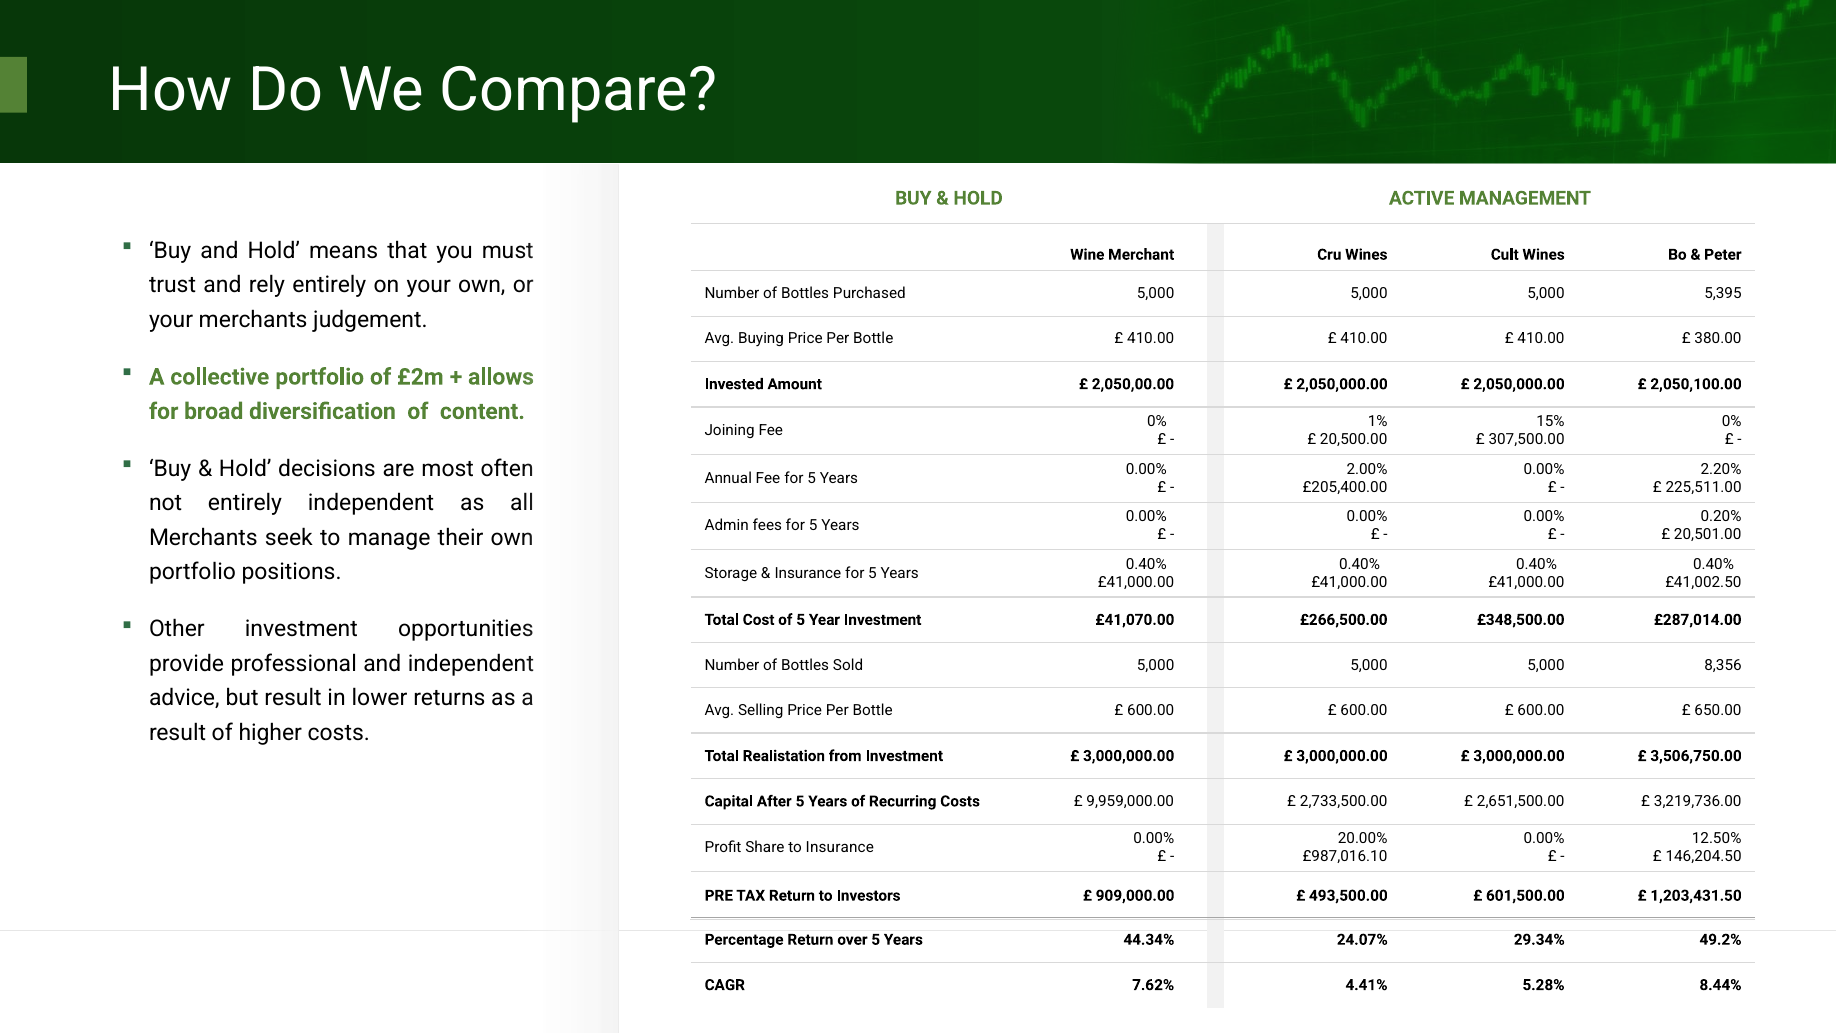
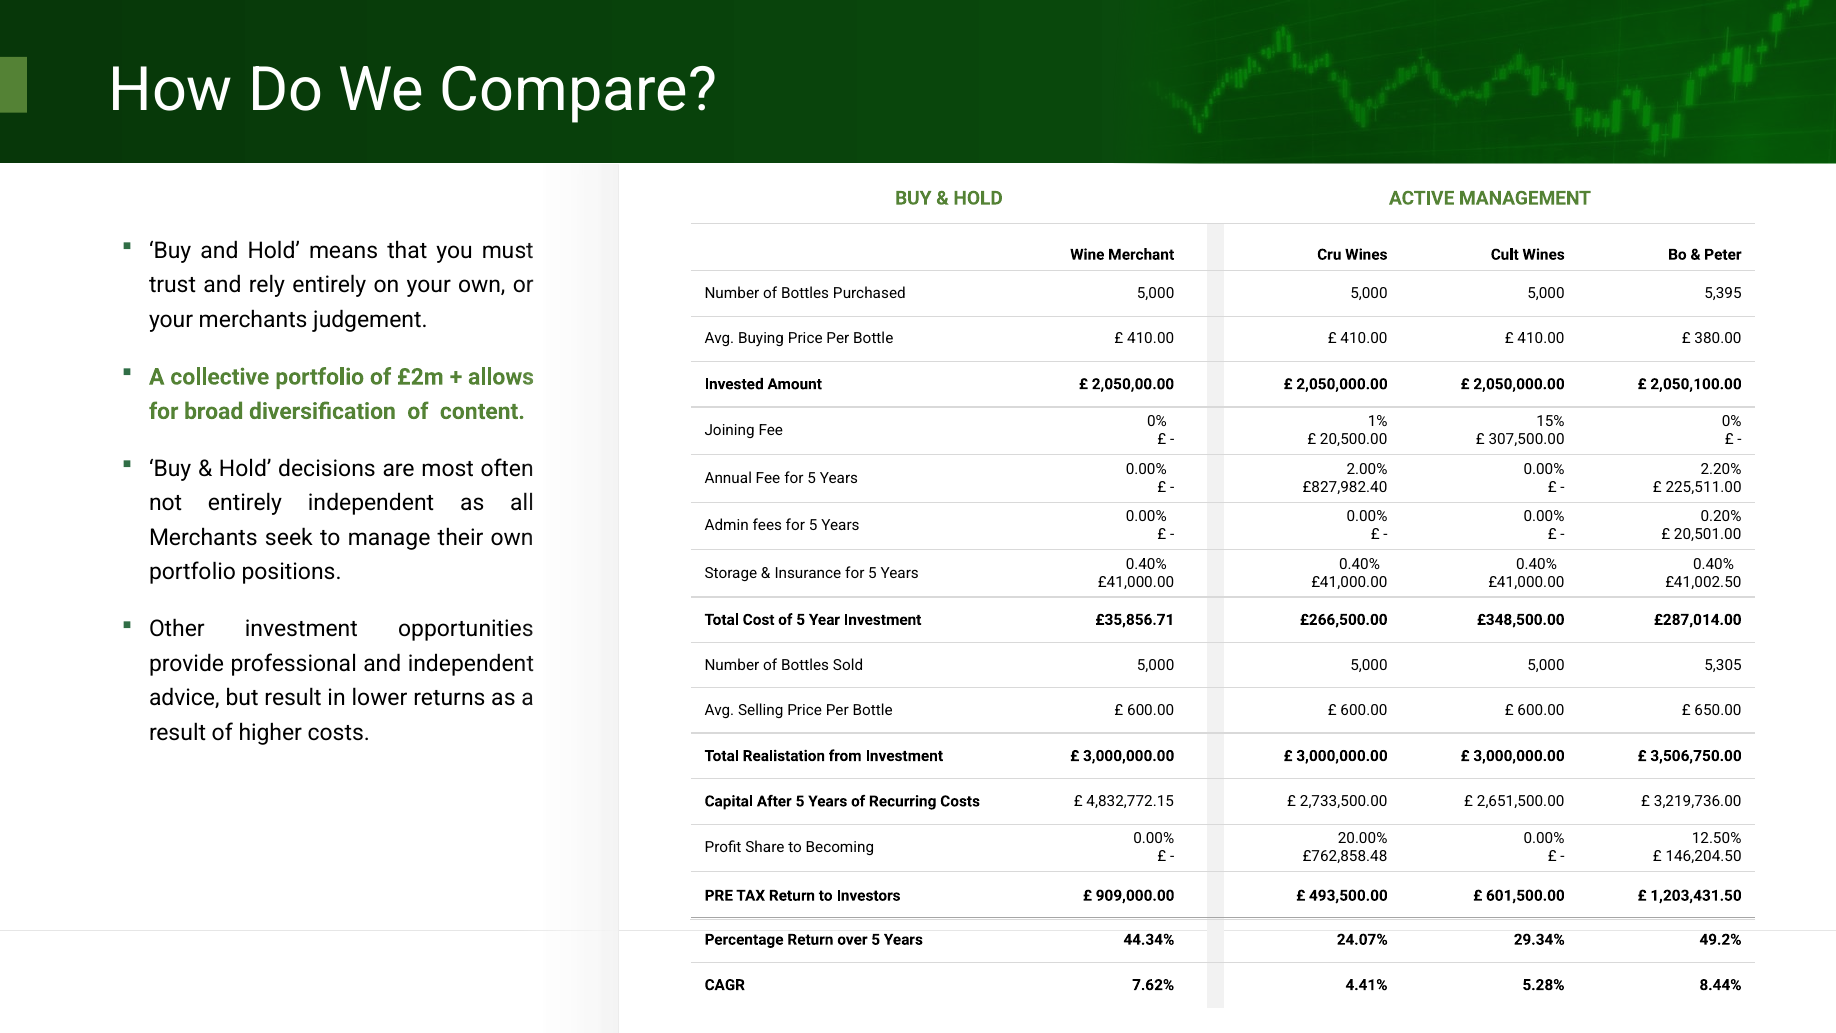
£205,400.00: £205,400.00 -> £827,982.40
£41,070.00: £41,070.00 -> £35,856.71
8,356: 8,356 -> 5,305
9,959,000.00: 9,959,000.00 -> 4,832,772.15
to Insurance: Insurance -> Becoming
£987,016.10: £987,016.10 -> £762,858.48
